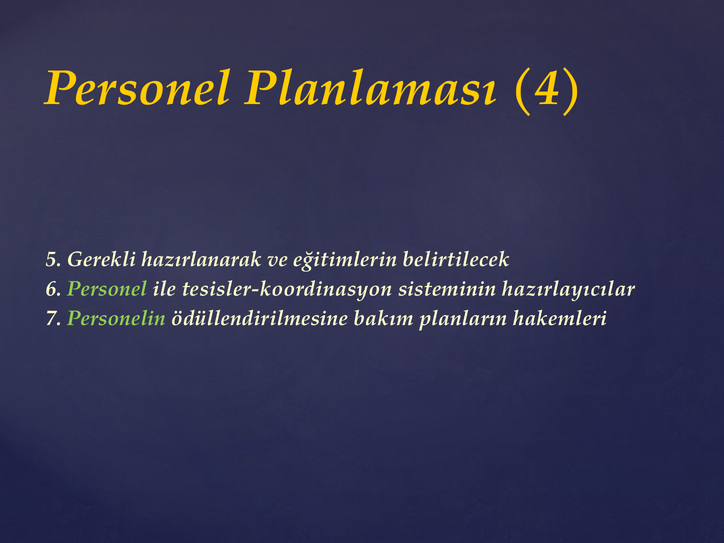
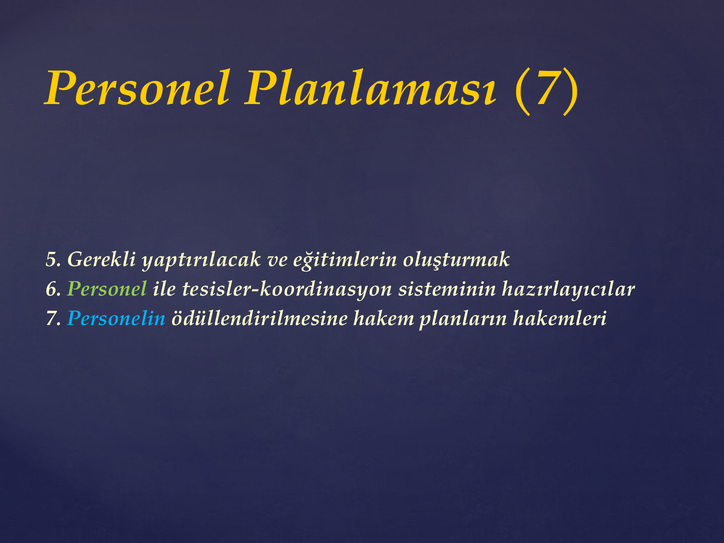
Planlaması 4: 4 -> 7
hazırlanarak: hazırlanarak -> yaptırılacak
belirtilecek: belirtilecek -> oluşturmak
Personelin colour: light green -> light blue
bakım: bakım -> hakem
